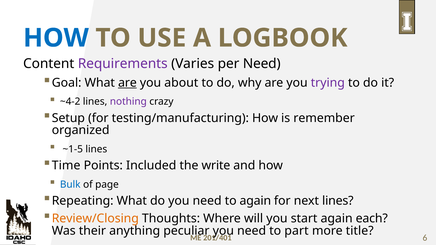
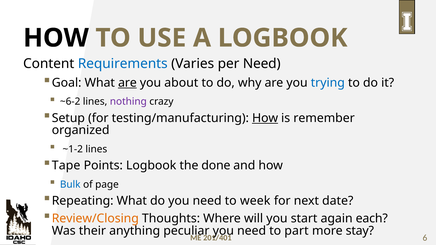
HOW at (56, 38) colour: blue -> black
Requirements colour: purple -> blue
trying colour: purple -> blue
~4-2: ~4-2 -> ~6-2
How at (265, 118) underline: none -> present
~1-5: ~1-5 -> ~1-2
Time: Time -> Tape
Points Included: Included -> Logbook
write: write -> done
to again: again -> week
next lines: lines -> date
title: title -> stay
